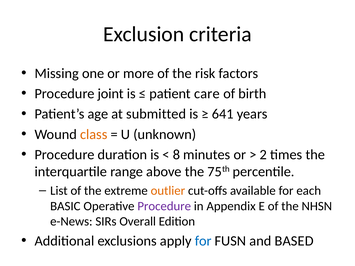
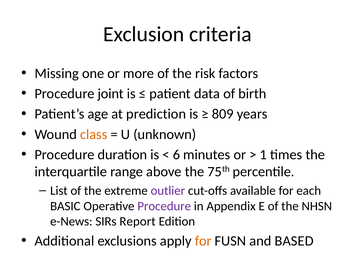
care: care -> data
submitted: submitted -> prediction
641: 641 -> 809
8: 8 -> 6
2: 2 -> 1
outlier colour: orange -> purple
Overall: Overall -> Report
for at (203, 241) colour: blue -> orange
